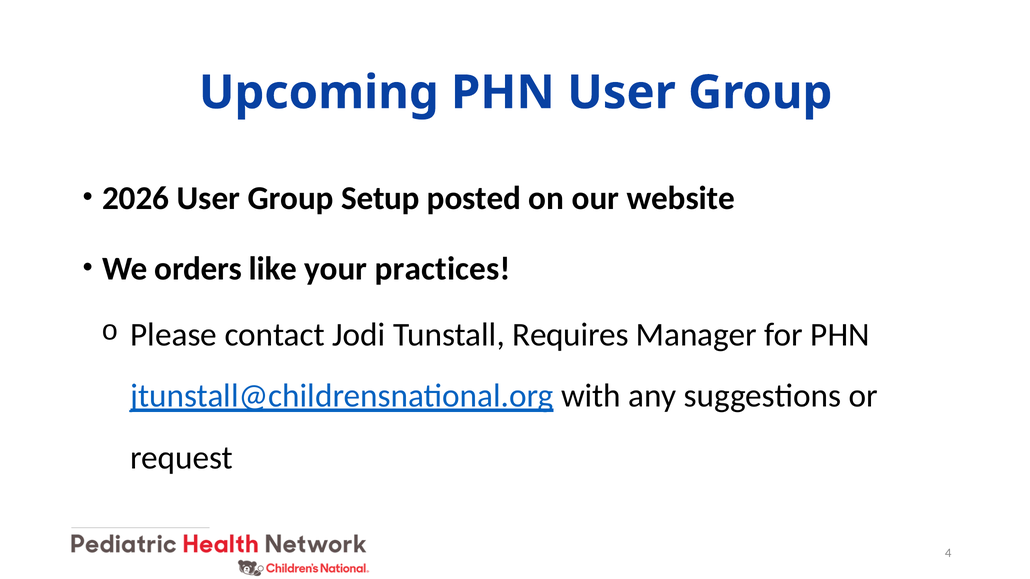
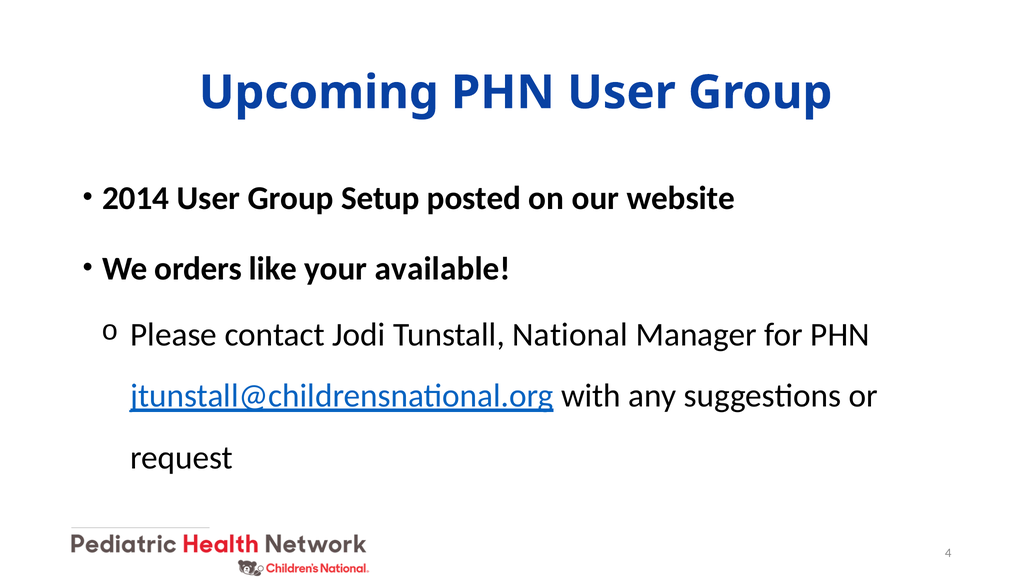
2026: 2026 -> 2014
practices: practices -> available
Requires: Requires -> National
